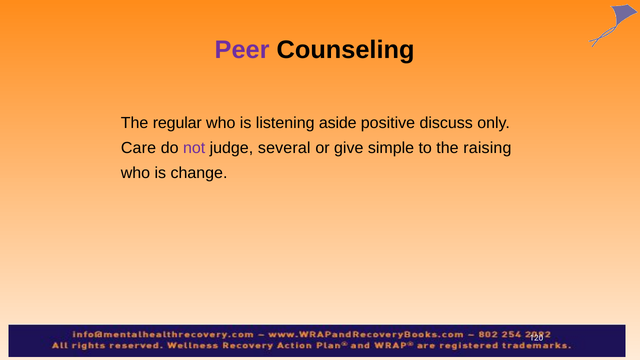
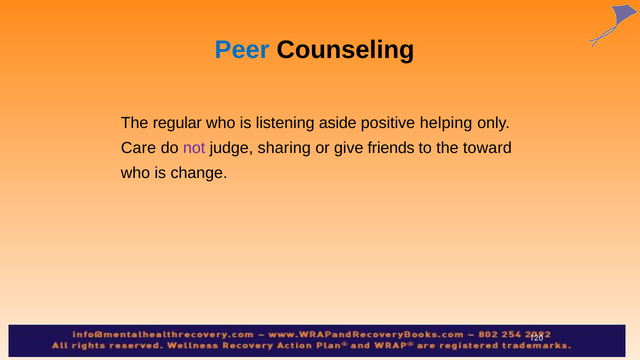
Peer colour: purple -> blue
discuss: discuss -> helping
several: several -> sharing
simple: simple -> friends
raising: raising -> toward
